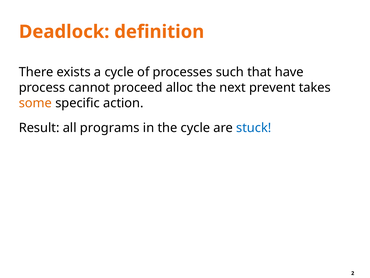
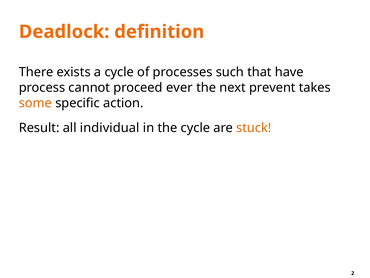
alloc: alloc -> ever
programs: programs -> individual
stuck colour: blue -> orange
